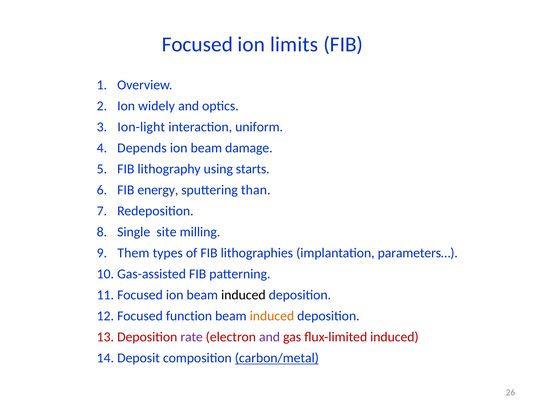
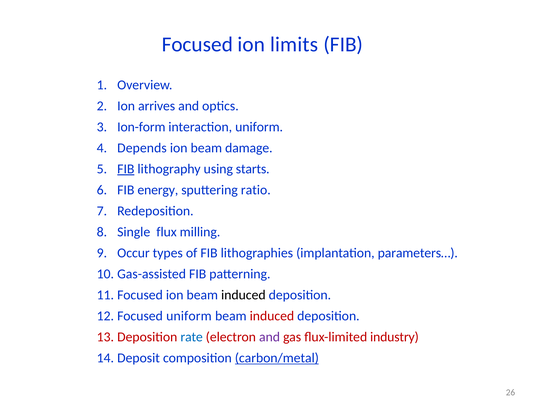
widely: widely -> arrives
Ion-light: Ion-light -> Ion-form
FIB at (126, 169) underline: none -> present
than: than -> ratio
site: site -> flux
Them: Them -> Occur
function at (189, 316): function -> uniform
induced at (272, 316) colour: orange -> red
rate colour: purple -> blue
flux-limited induced: induced -> industry
